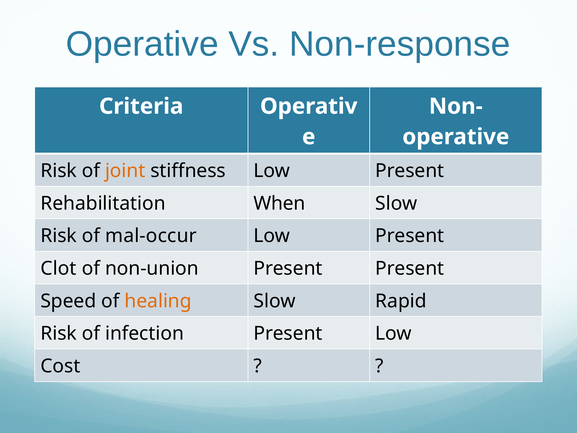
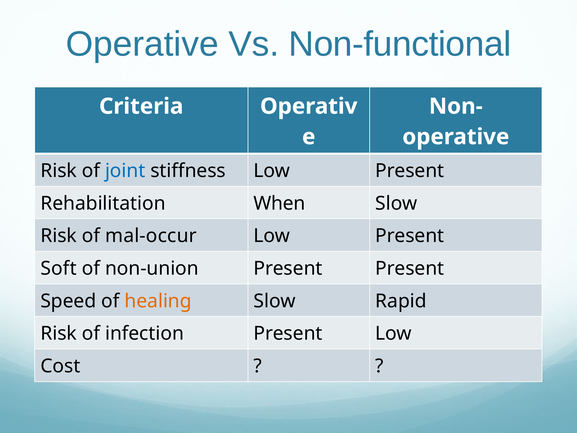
Non-response: Non-response -> Non-functional
joint colour: orange -> blue
Clot: Clot -> Soft
